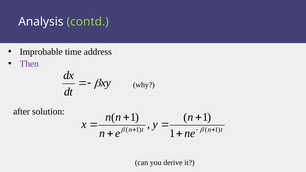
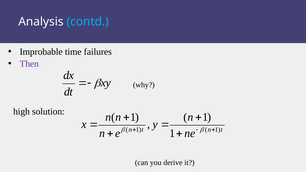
contd colour: light green -> light blue
address: address -> failures
after: after -> high
